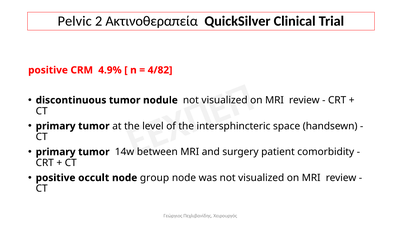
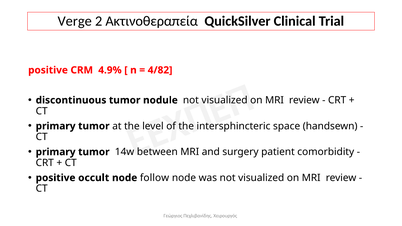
Pelvic: Pelvic -> Verge
group: group -> follow
